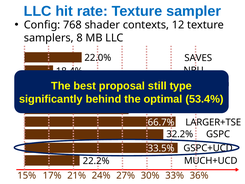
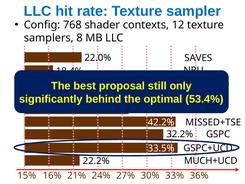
type: type -> only
66.7%: 66.7% -> 42.2%
LARGER+TSE: LARGER+TSE -> MISSED+TSE
17%: 17% -> 16%
